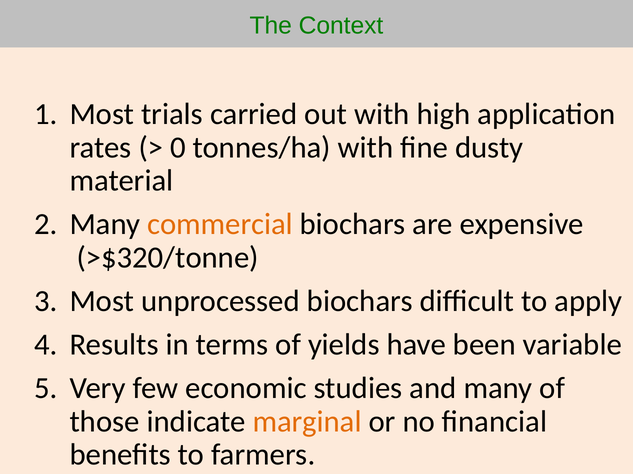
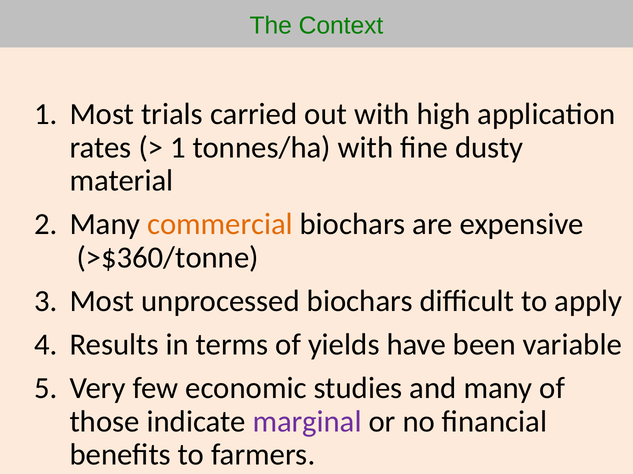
0 at (178, 148): 0 -> 1
>$320/tonne: >$320/tonne -> >$360/tonne
marginal colour: orange -> purple
